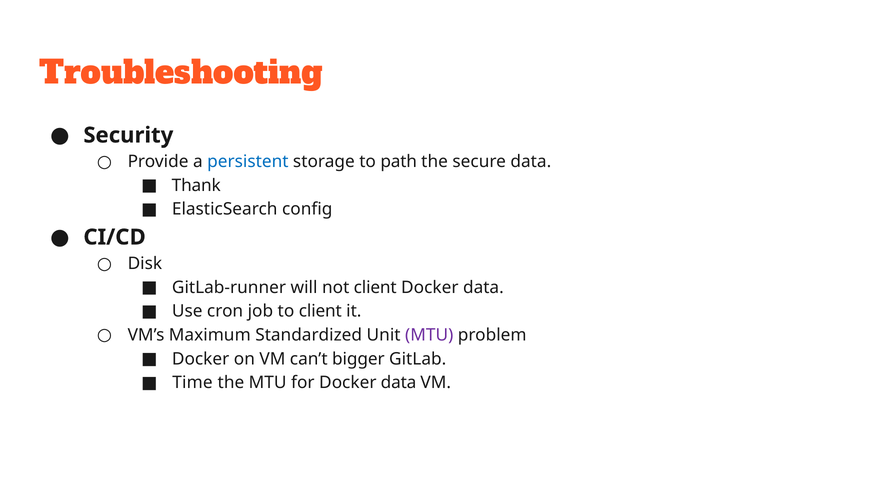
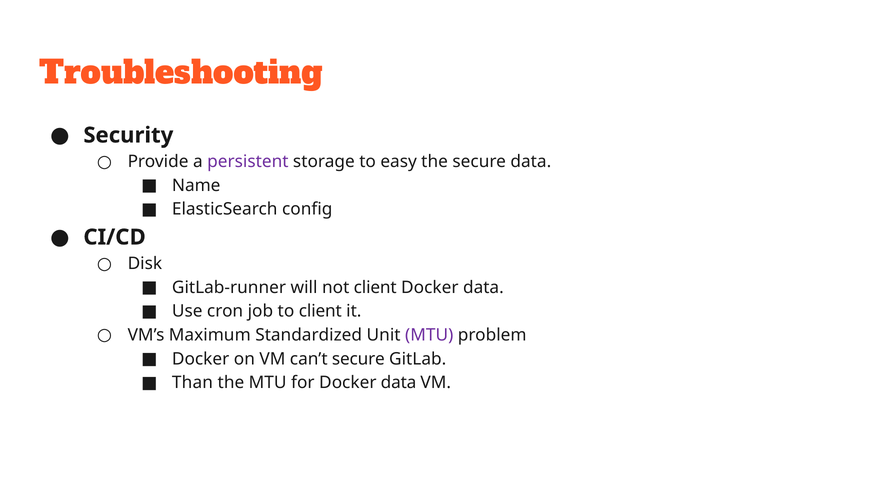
persistent colour: blue -> purple
path: path -> easy
Thank: Thank -> Name
can’t bigger: bigger -> secure
Time: Time -> Than
